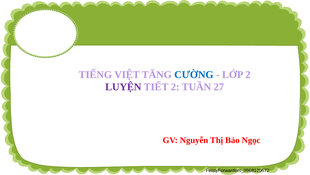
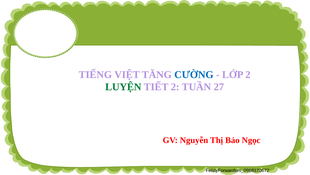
LUYỆN colour: purple -> green
